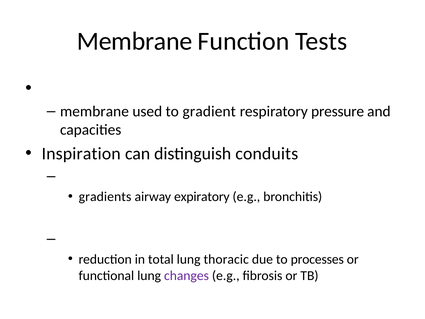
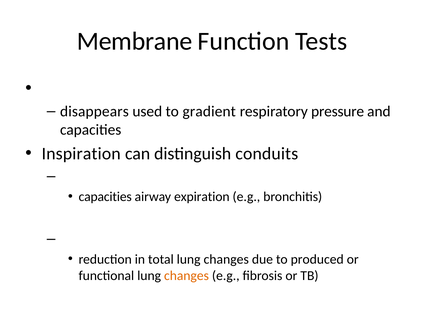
membrane at (94, 111): membrane -> disappears
gradients at (105, 197): gradients -> capacities
expiratory: expiratory -> expiration
total lung thoracic: thoracic -> changes
processes: processes -> produced
changes at (186, 275) colour: purple -> orange
